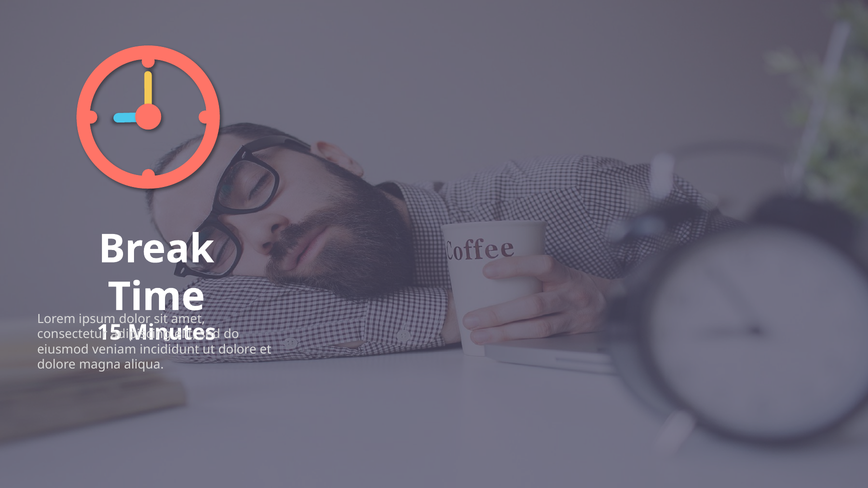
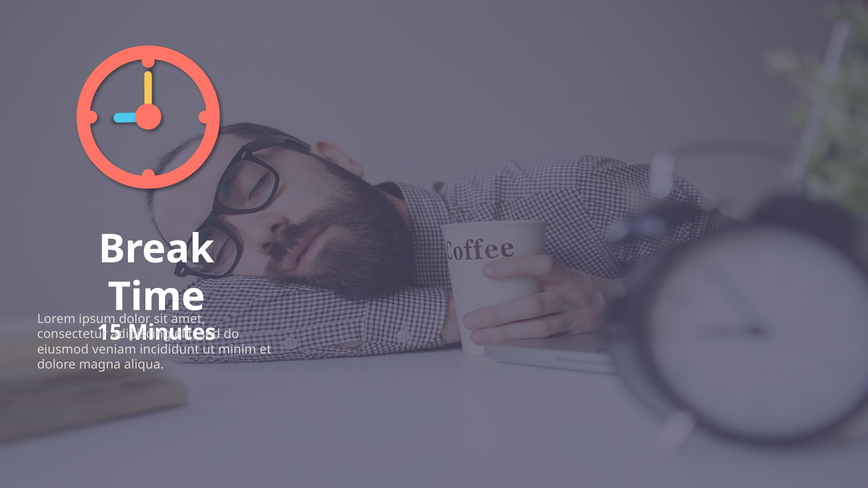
dolore at (237, 350): dolore -> minim
